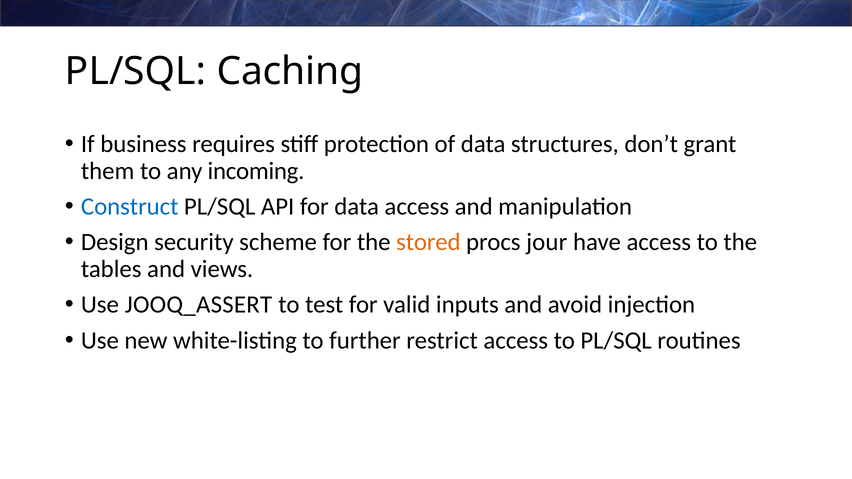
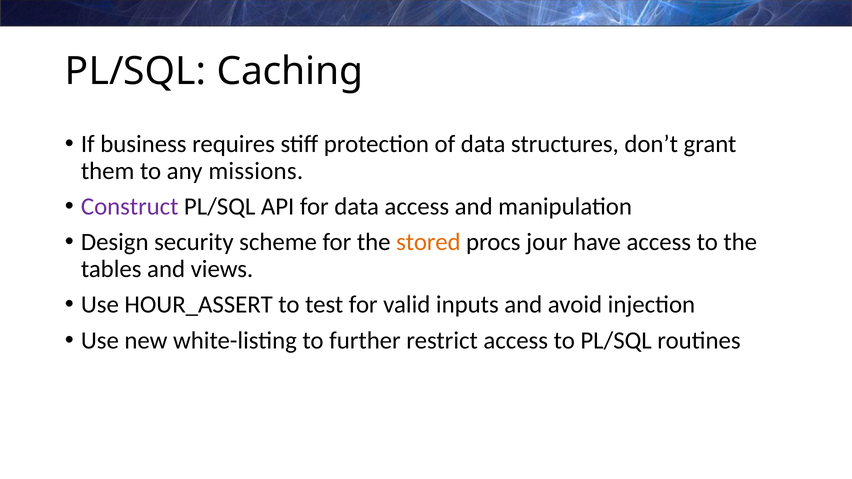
incoming: incoming -> missions
Construct colour: blue -> purple
JOOQ_ASSERT: JOOQ_ASSERT -> HOUR_ASSERT
